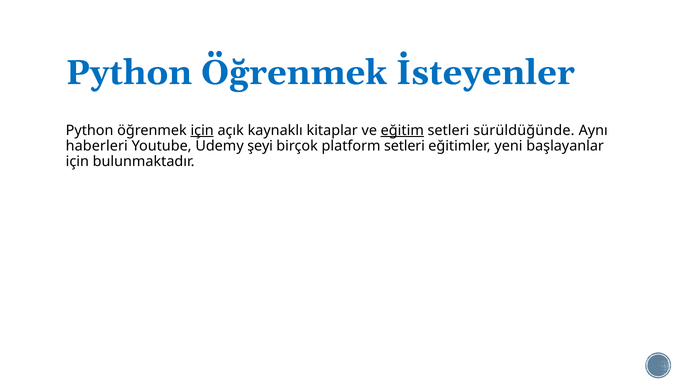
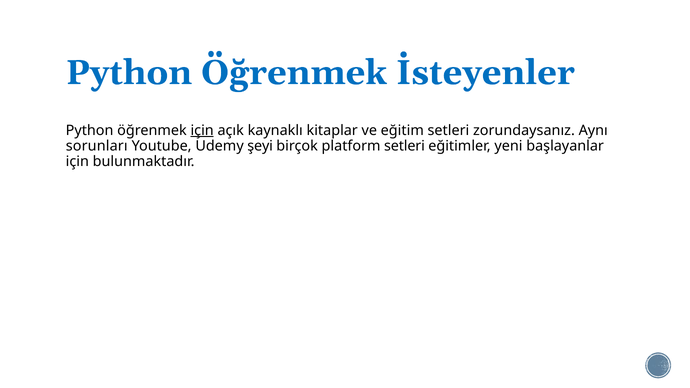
eğitim underline: present -> none
sürüldüğünde: sürüldüğünde -> zorundaysanız
haberleri: haberleri -> sorunları
